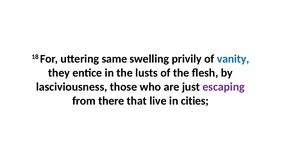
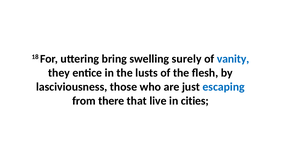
same: same -> bring
privily: privily -> surely
escaping colour: purple -> blue
